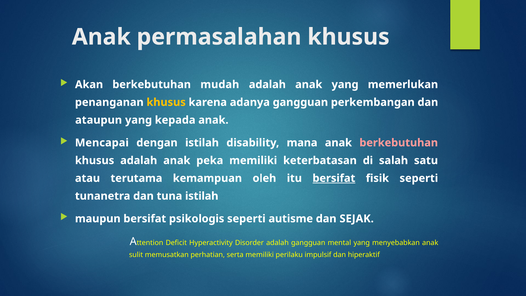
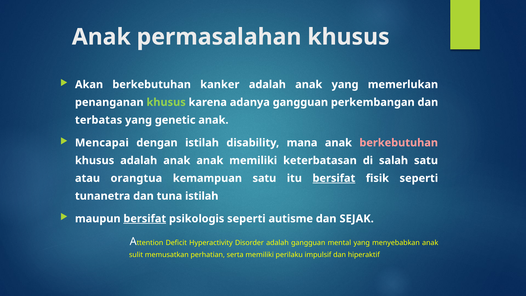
mudah: mudah -> kanker
khusus at (166, 102) colour: yellow -> light green
ataupun: ataupun -> terbatas
kepada: kepada -> genetic
anak peka: peka -> anak
terutama: terutama -> orangtua
kemampuan oleh: oleh -> satu
bersifat at (145, 219) underline: none -> present
